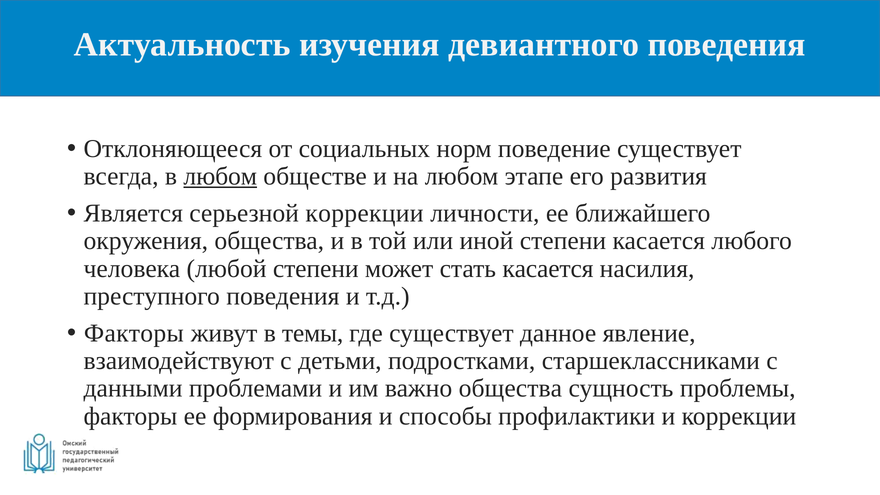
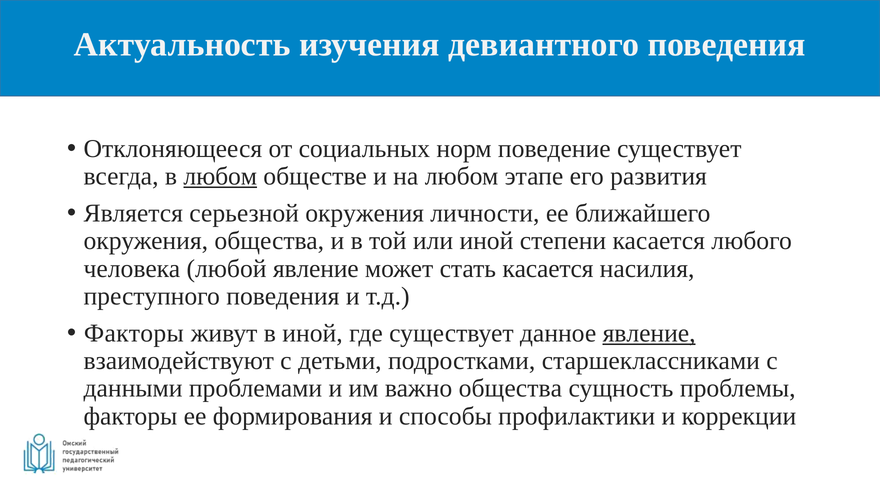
серьезной коррекции: коррекции -> окружения
любой степени: степени -> явление
в темы: темы -> иной
явление at (649, 333) underline: none -> present
